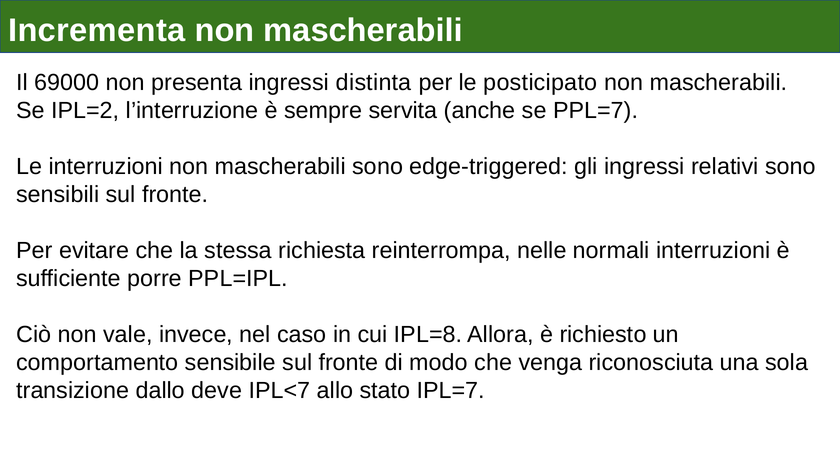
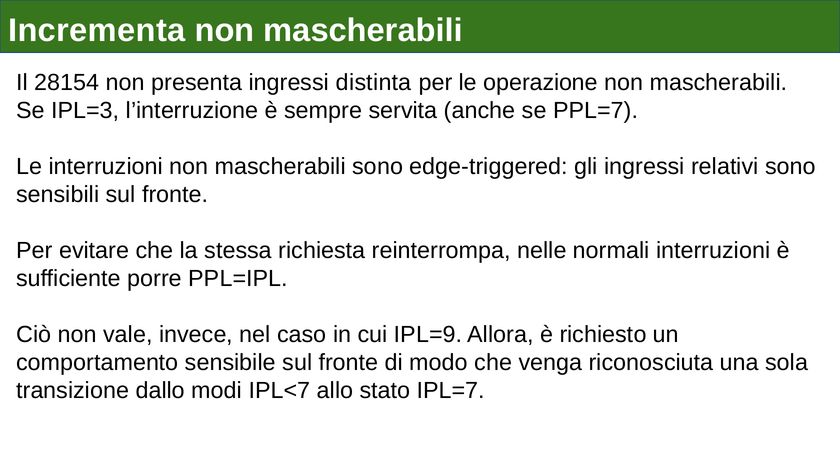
69000: 69000 -> 28154
posticipato: posticipato -> operazione
IPL=2: IPL=2 -> IPL=3
IPL=8: IPL=8 -> IPL=9
deve: deve -> modi
